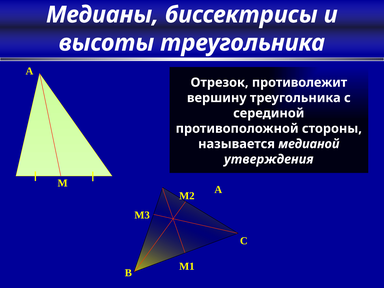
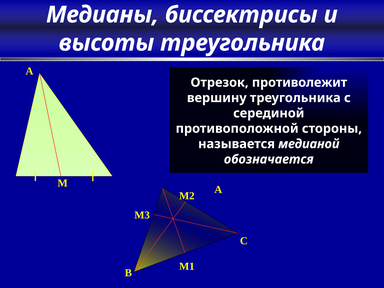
утверждения: утверждения -> обозначается
